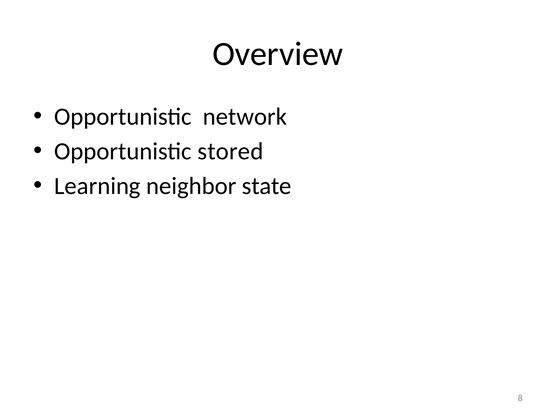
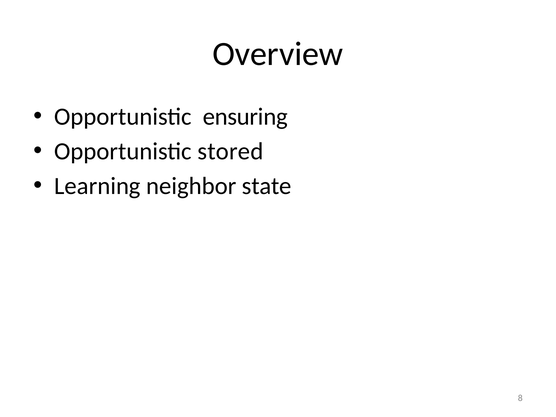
network: network -> ensuring
